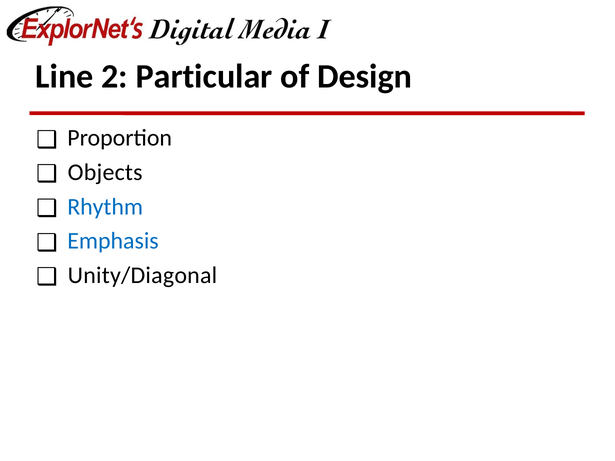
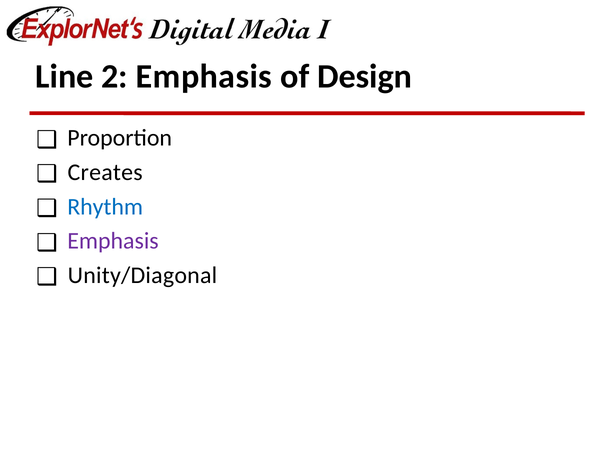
2 Particular: Particular -> Emphasis
Objects: Objects -> Creates
Emphasis at (113, 241) colour: blue -> purple
